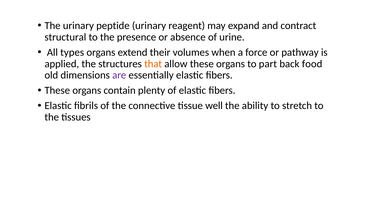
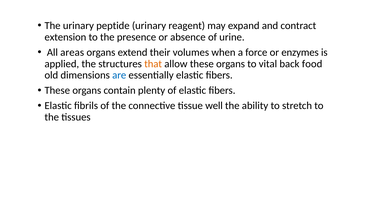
structural: structural -> extension
types: types -> areas
pathway: pathway -> enzymes
part: part -> vital
are colour: purple -> blue
